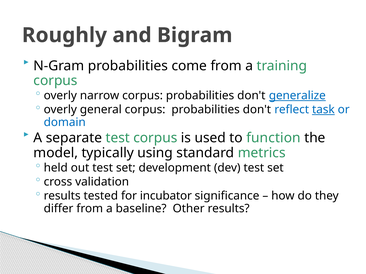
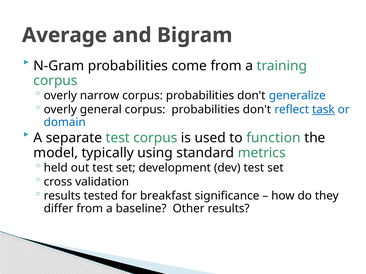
Roughly: Roughly -> Average
generalize underline: present -> none
incubator: incubator -> breakfast
